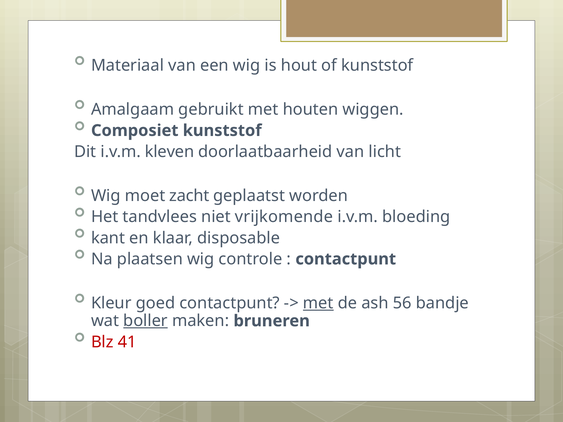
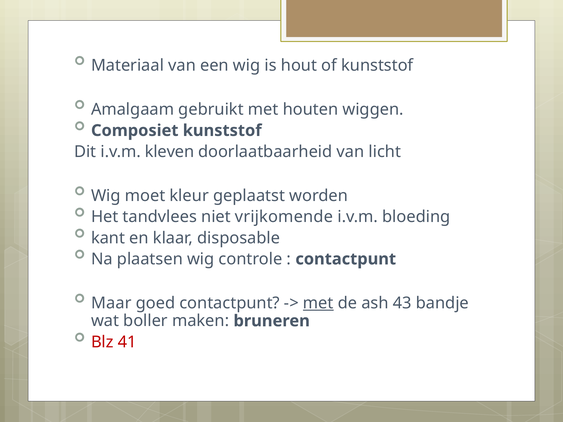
zacht: zacht -> kleur
Kleur: Kleur -> Maar
56: 56 -> 43
boller underline: present -> none
